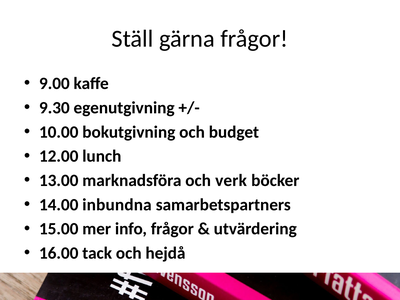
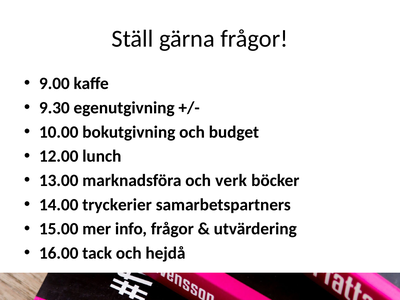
inbundna: inbundna -> tryckerier
